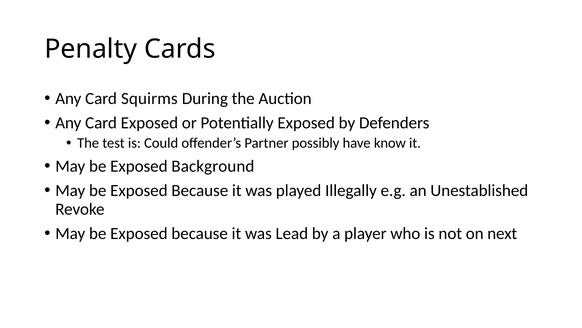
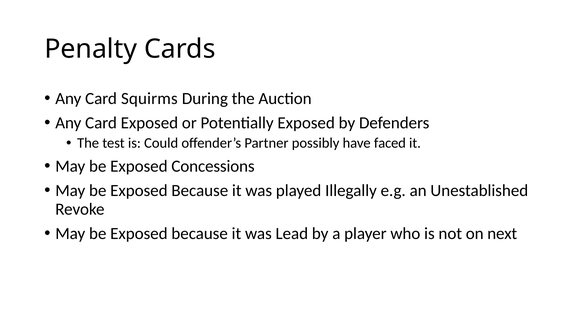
know: know -> faced
Background: Background -> Concessions
